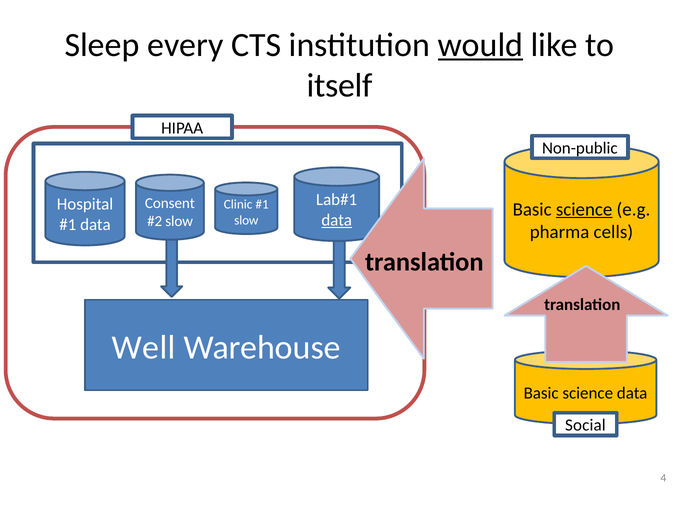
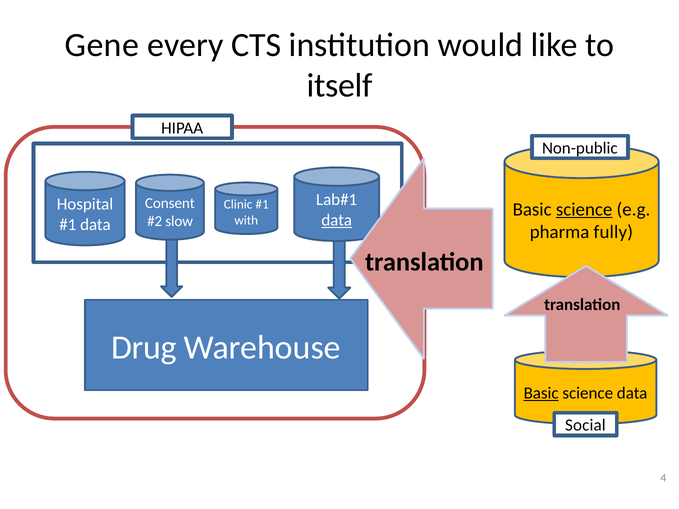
Sleep: Sleep -> Gene
would underline: present -> none
slow at (246, 220): slow -> with
cells: cells -> fully
Well: Well -> Drug
Basic at (541, 393) underline: none -> present
